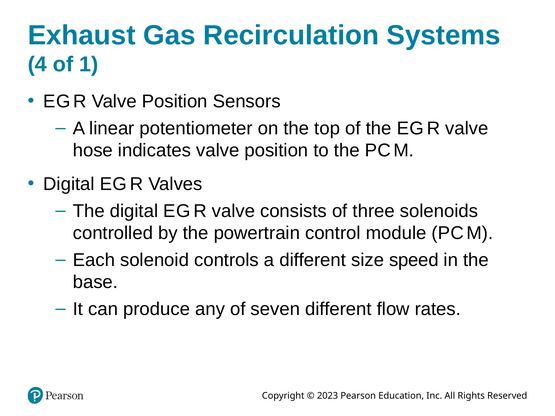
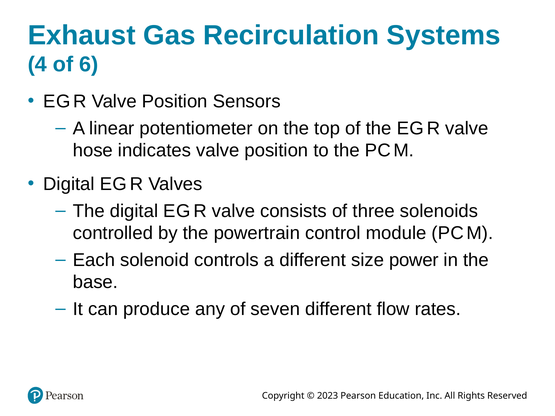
1: 1 -> 6
speed: speed -> power
